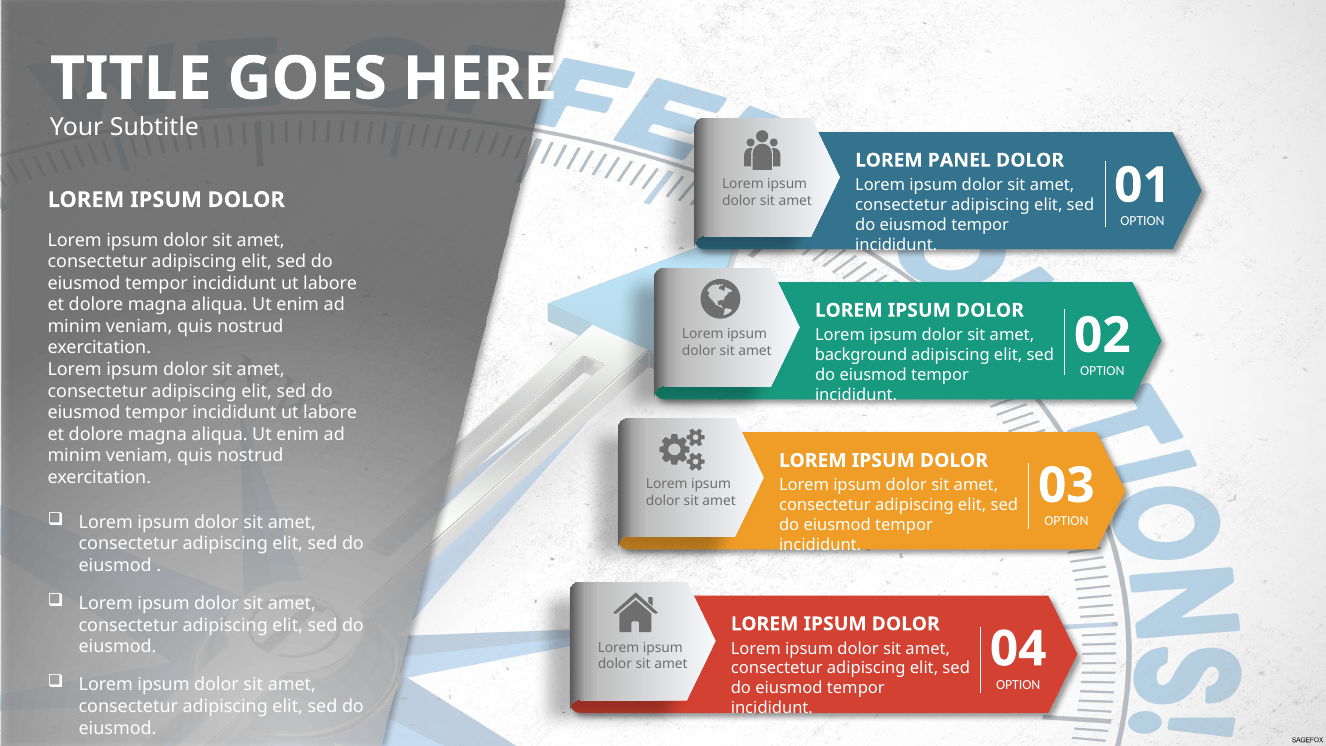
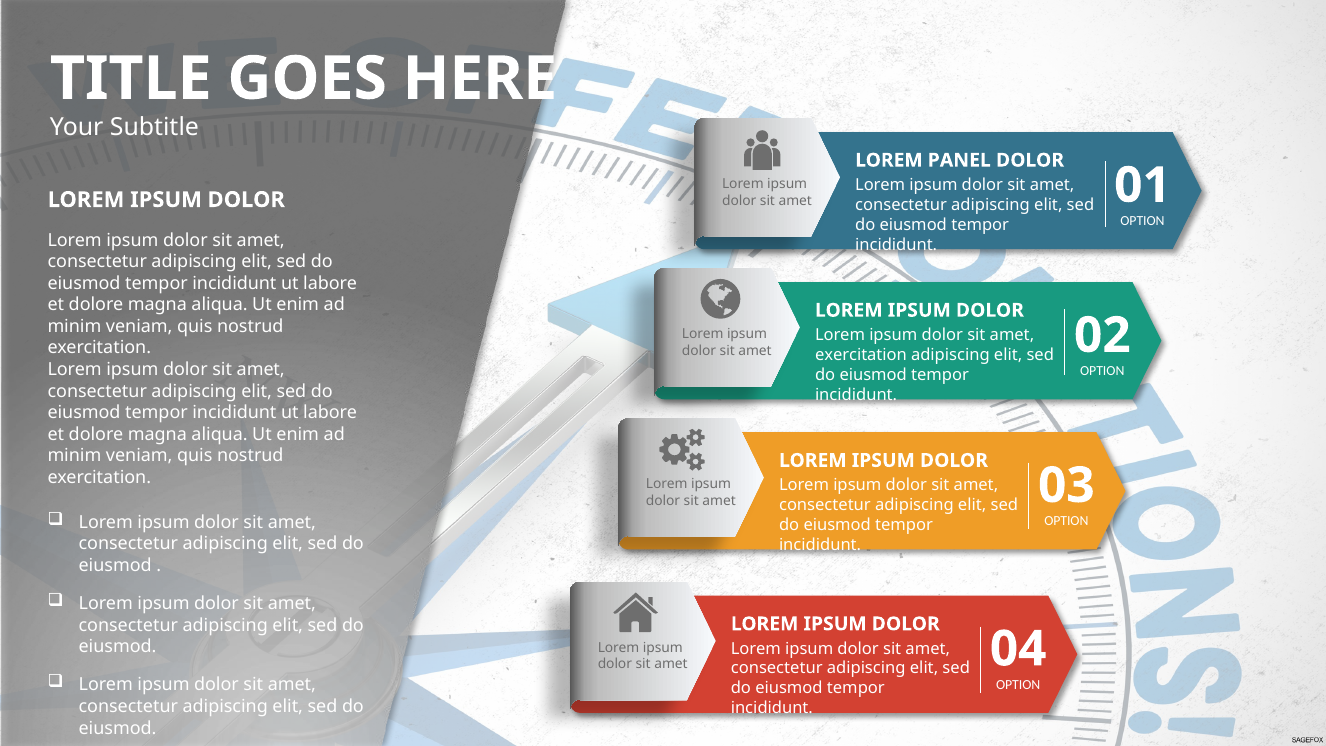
background at (861, 355): background -> exercitation
